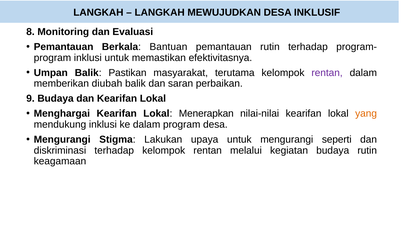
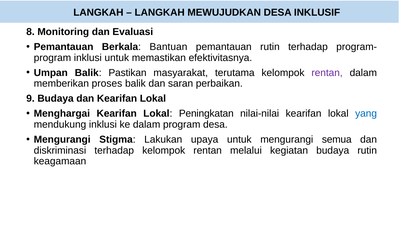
diubah: diubah -> proses
Menerapkan: Menerapkan -> Peningkatan
yang colour: orange -> blue
seperti: seperti -> semua
